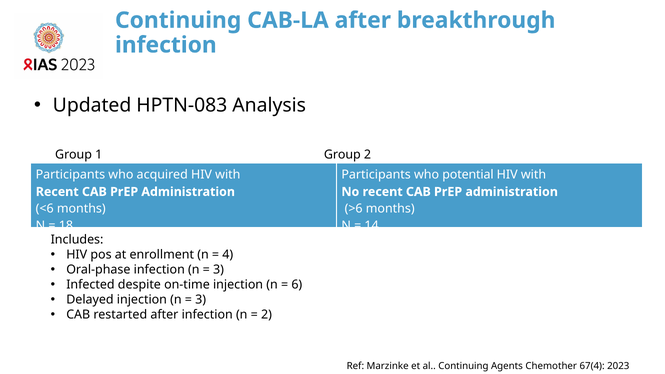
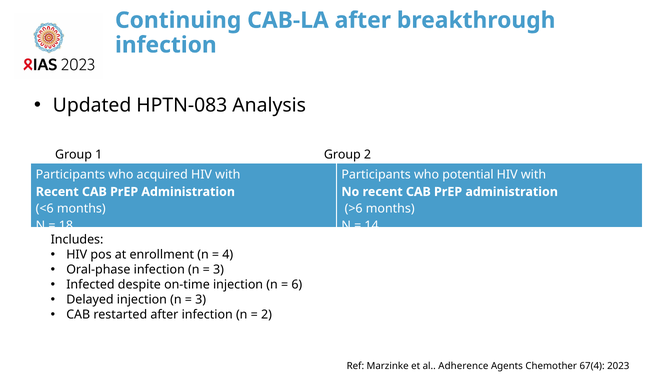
al Continuing: Continuing -> Adherence
